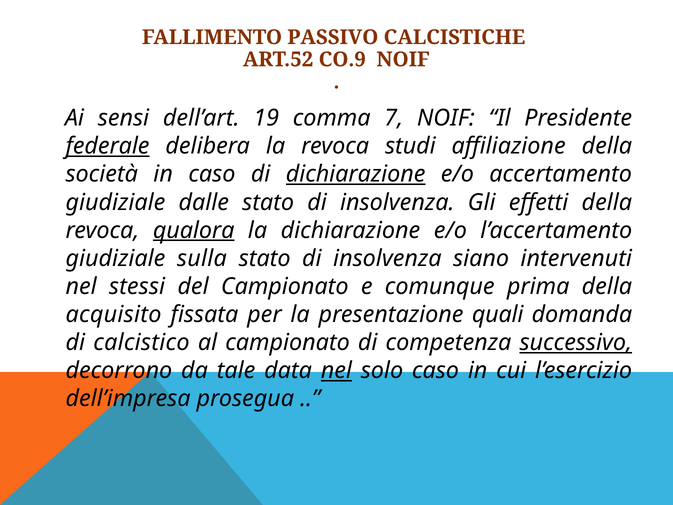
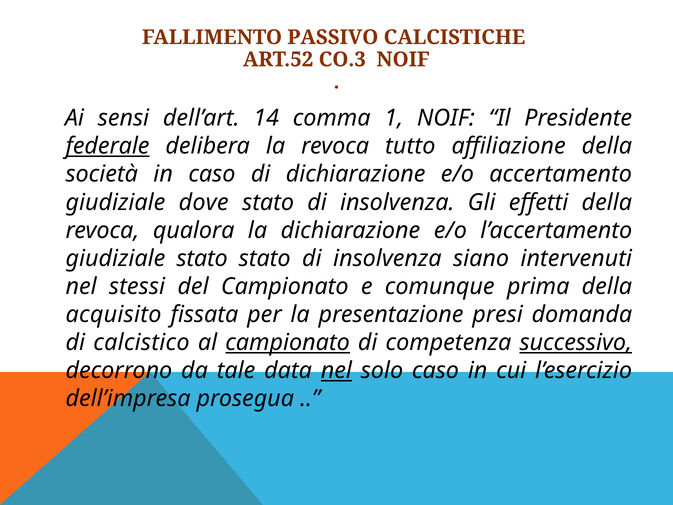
CO.9: CO.9 -> CO.3
19: 19 -> 14
7: 7 -> 1
studi: studi -> tutto
dichiarazione at (356, 174) underline: present -> none
dalle: dalle -> dove
qualora underline: present -> none
giudiziale sulla: sulla -> stato
quali: quali -> presi
campionato at (288, 342) underline: none -> present
